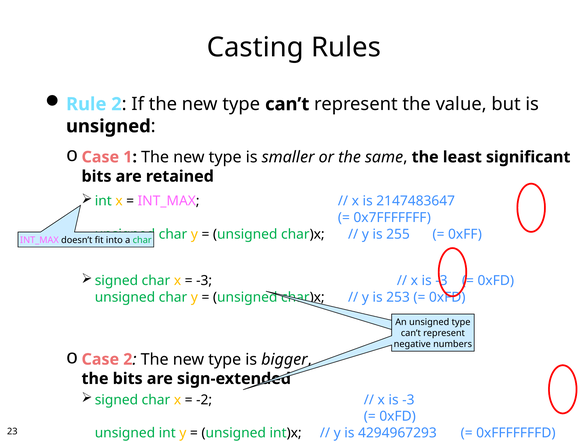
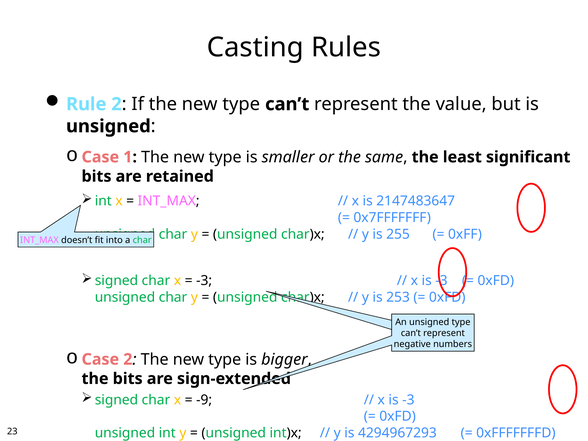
-2: -2 -> -9
